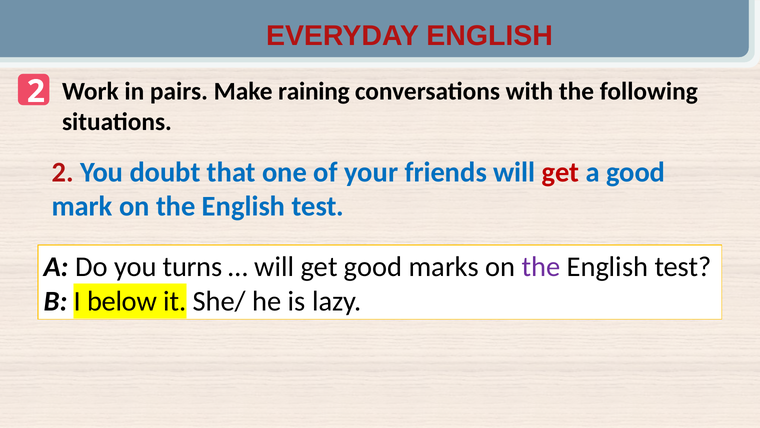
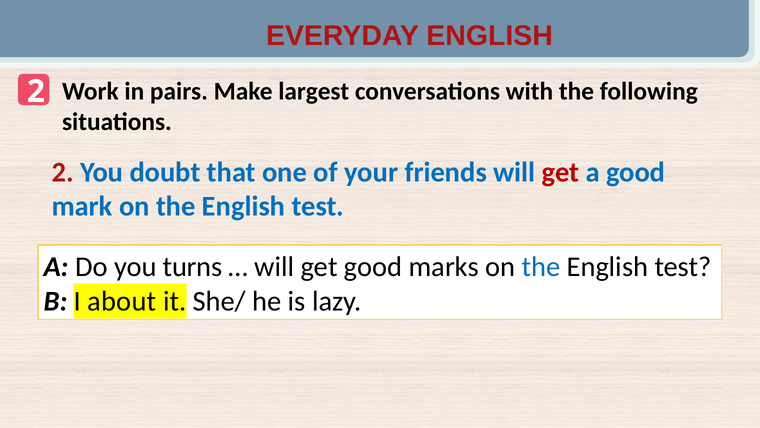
raining: raining -> largest
the at (541, 267) colour: purple -> blue
below: below -> about
